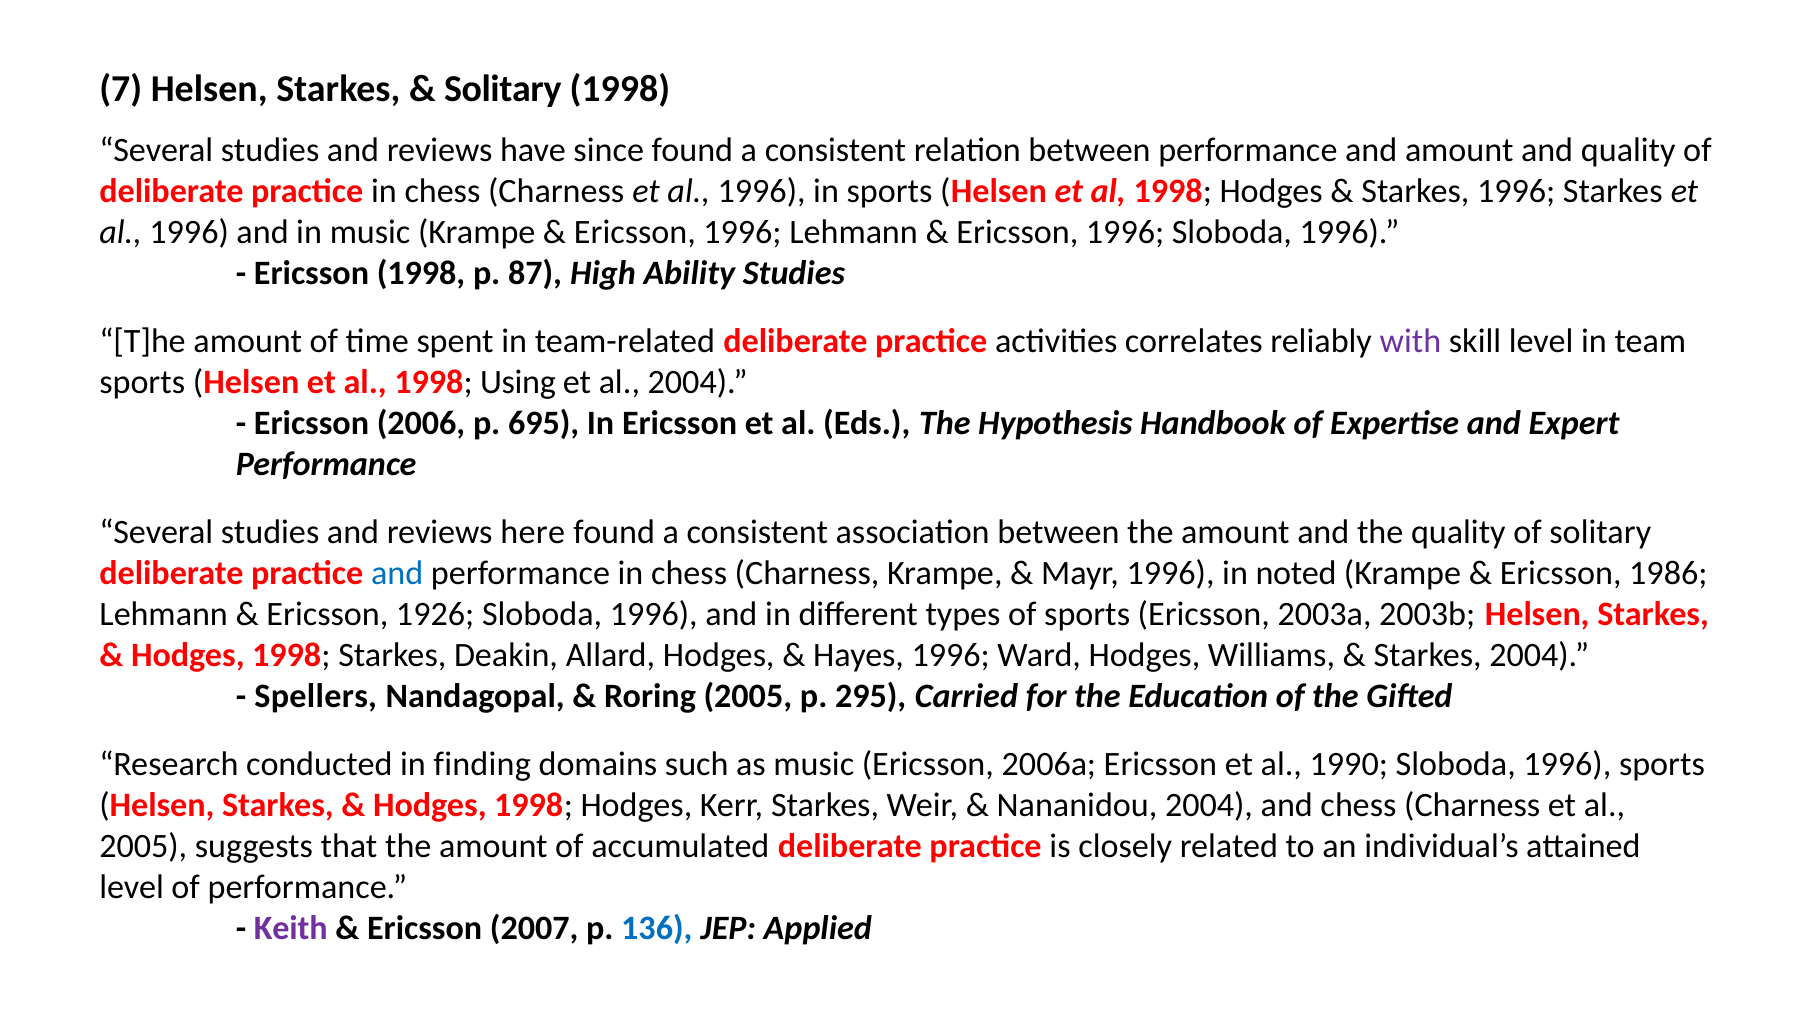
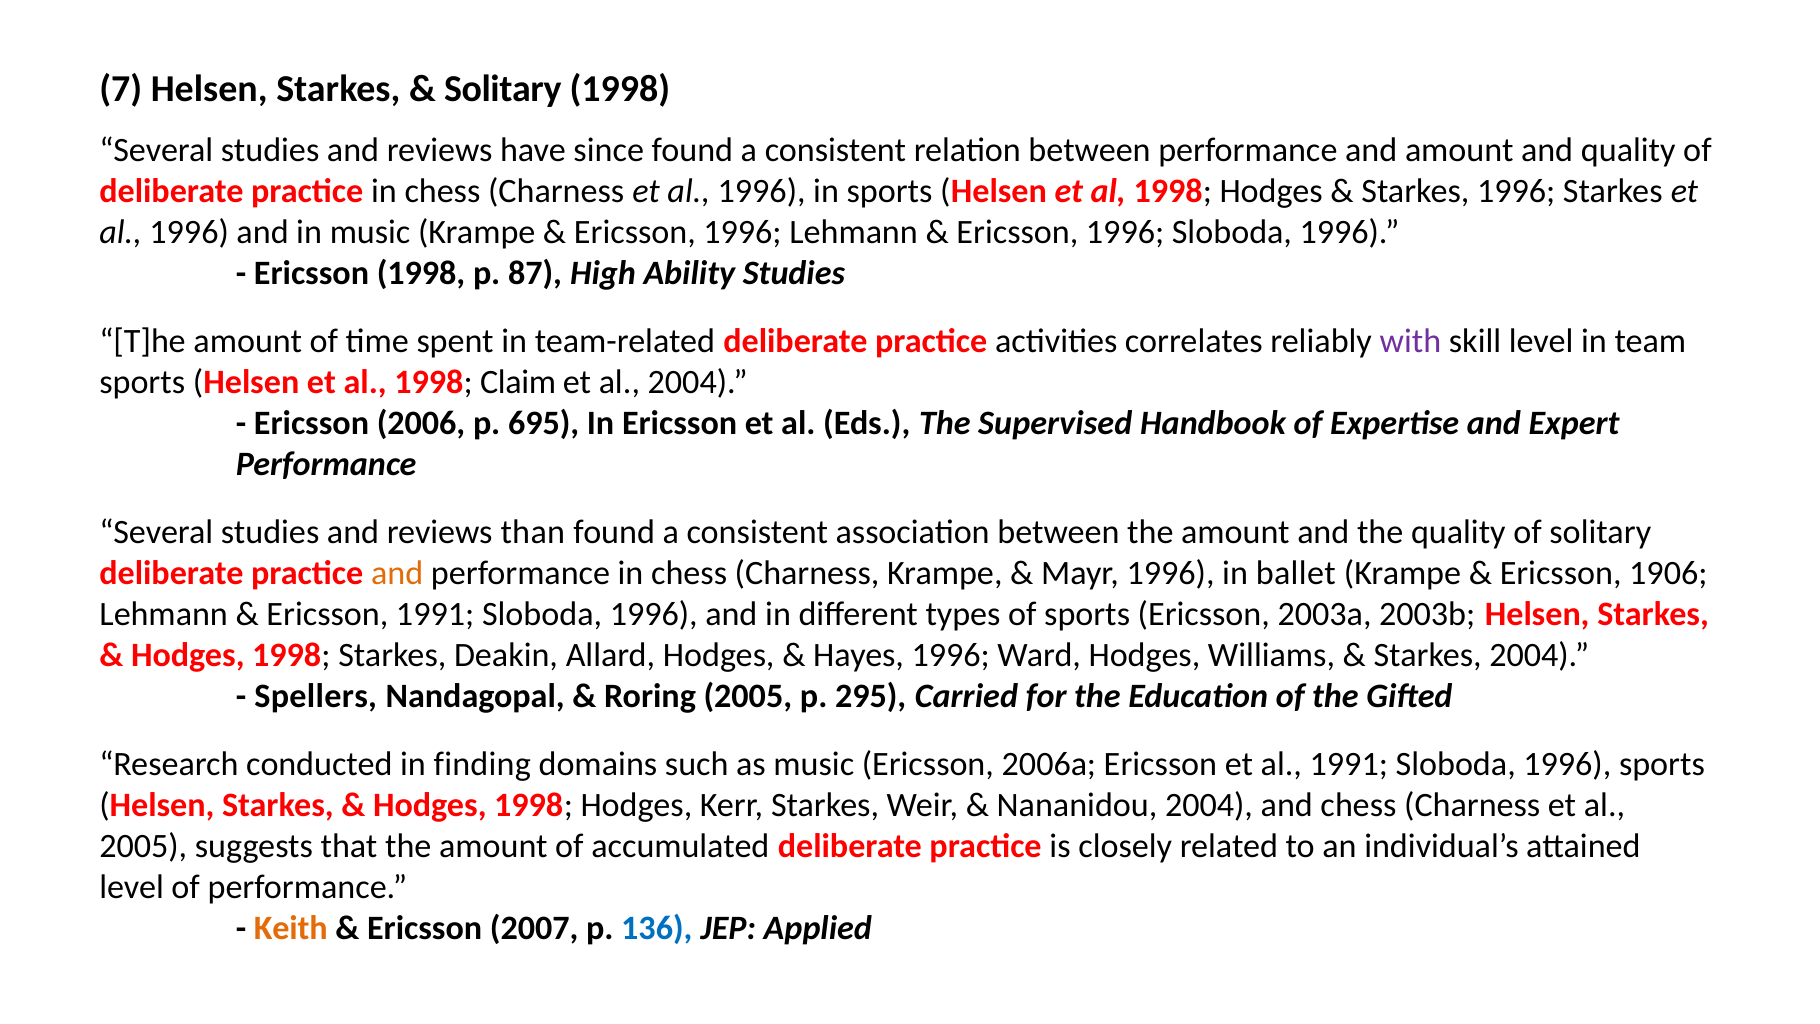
Using: Using -> Claim
Hypothesis: Hypothesis -> Supervised
here: here -> than
and at (397, 573) colour: blue -> orange
noted: noted -> ballet
1986: 1986 -> 1906
Ericsson 1926: 1926 -> 1991
al 1990: 1990 -> 1991
Keith colour: purple -> orange
